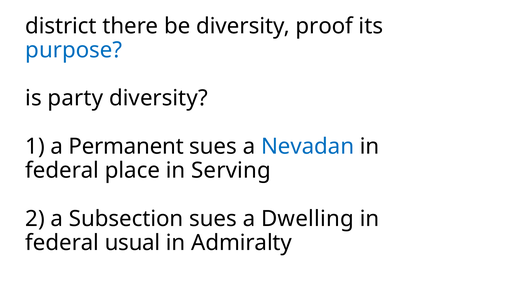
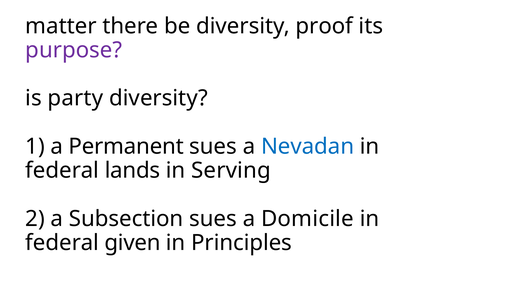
district: district -> matter
purpose colour: blue -> purple
place: place -> lands
Dwelling: Dwelling -> Domicile
usual: usual -> given
Admiralty: Admiralty -> Principles
